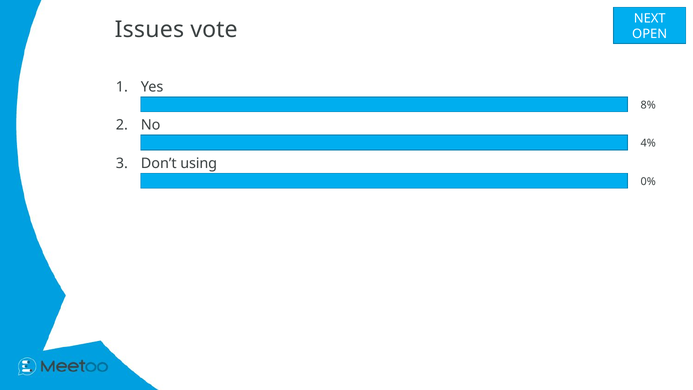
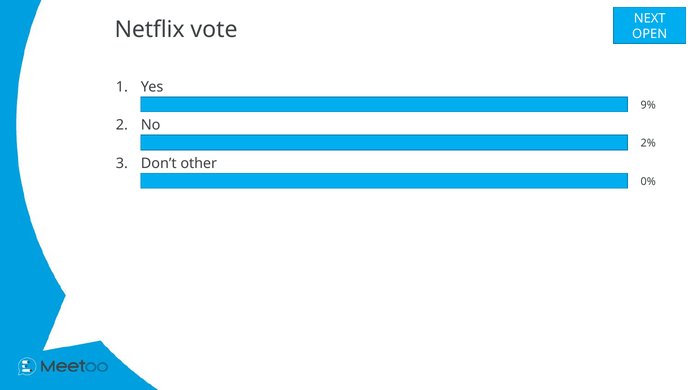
Issues: Issues -> Netflix
8%: 8% -> 9%
4%: 4% -> 2%
using: using -> other
